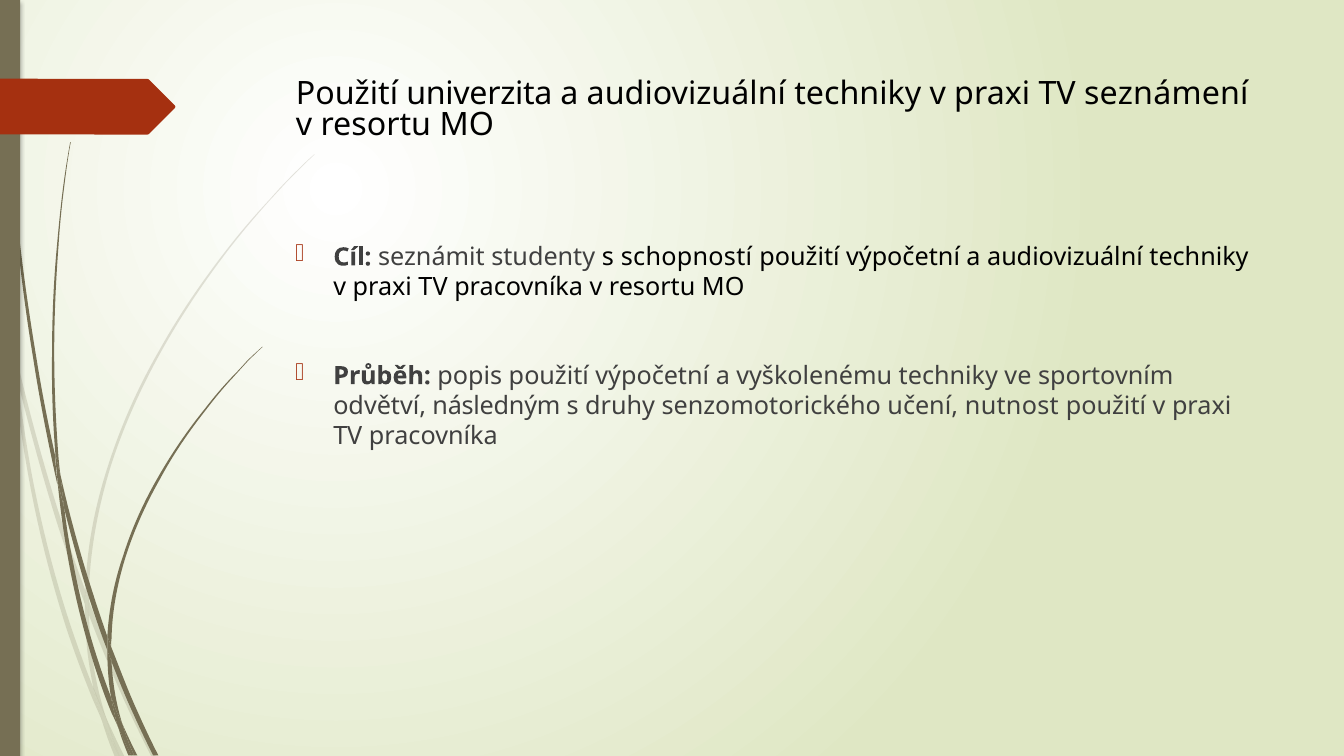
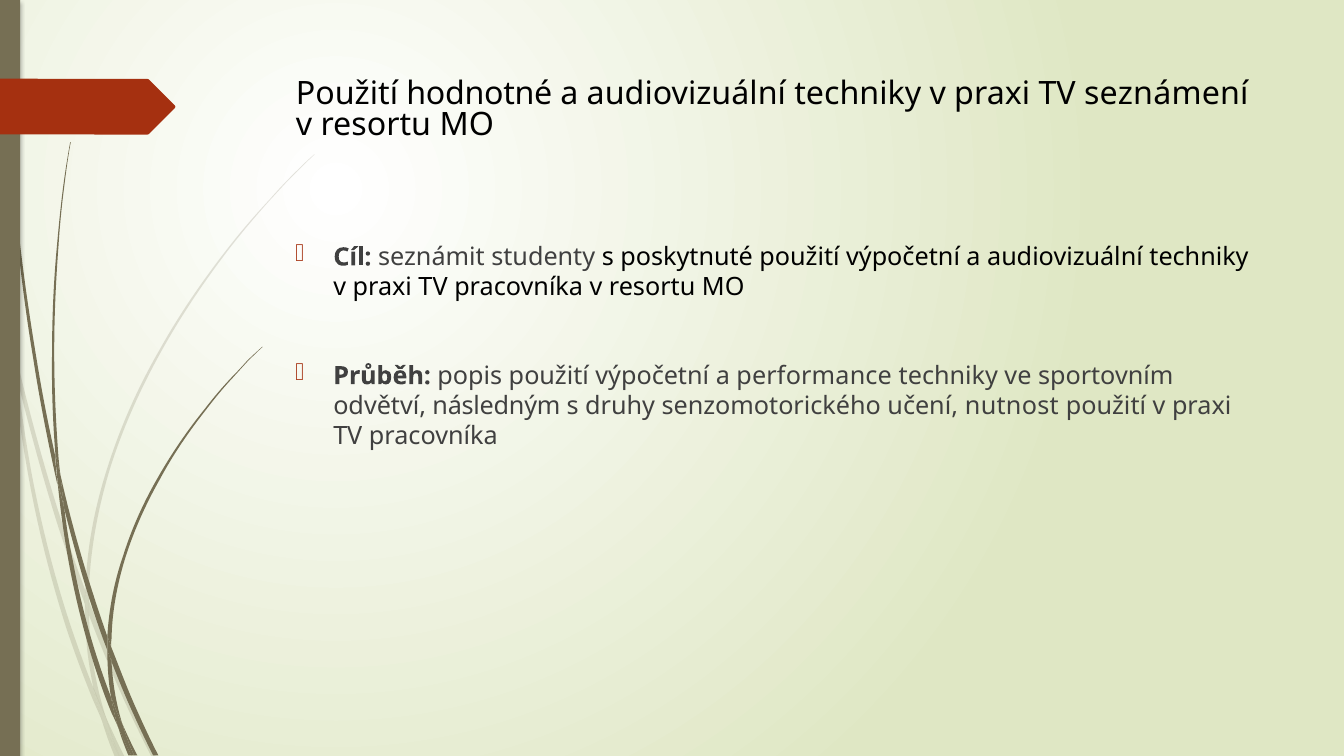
univerzita: univerzita -> hodnotné
schopností: schopností -> poskytnuté
vyškolenému: vyškolenému -> performance
